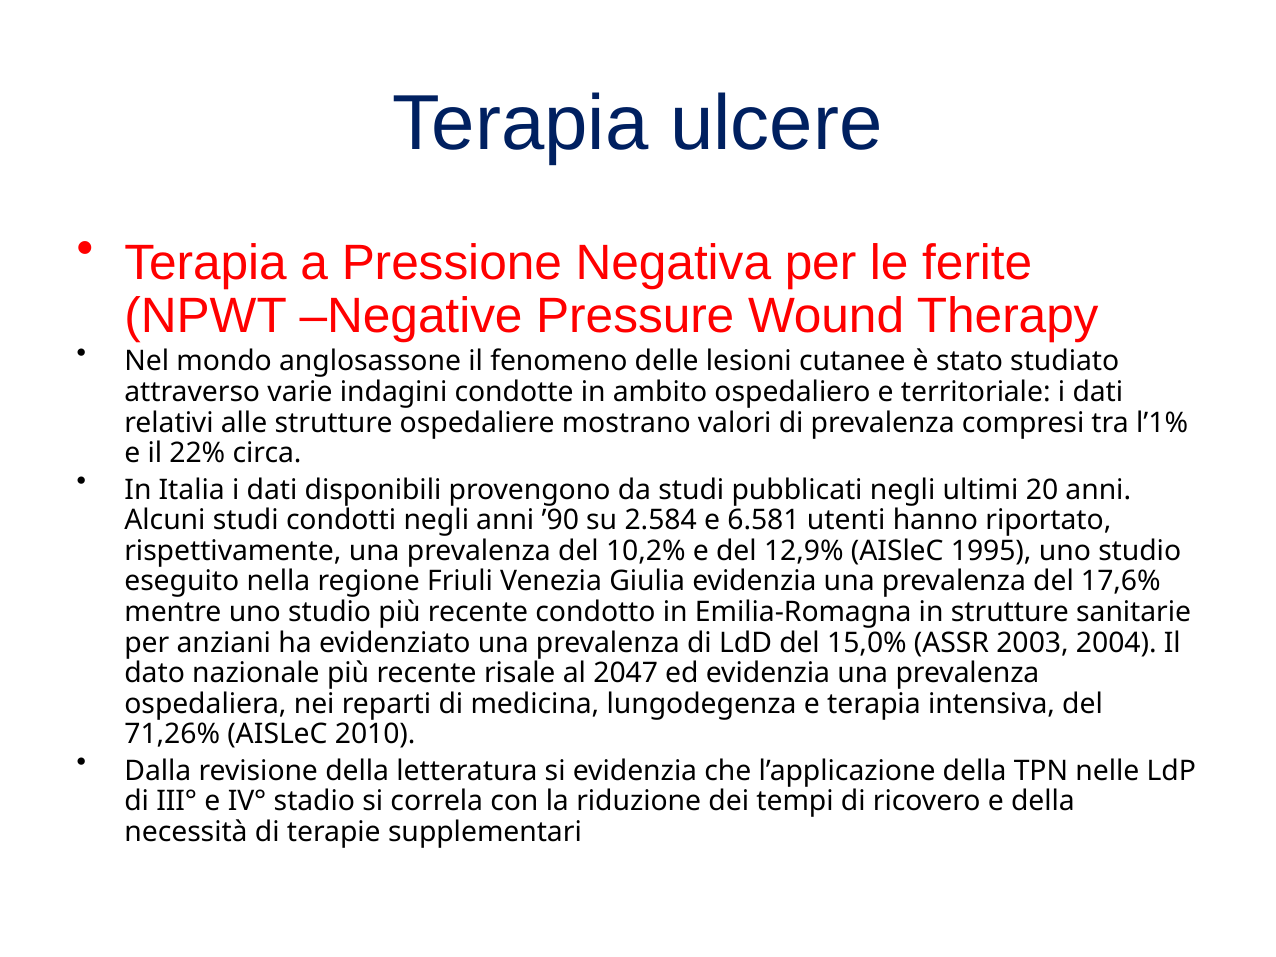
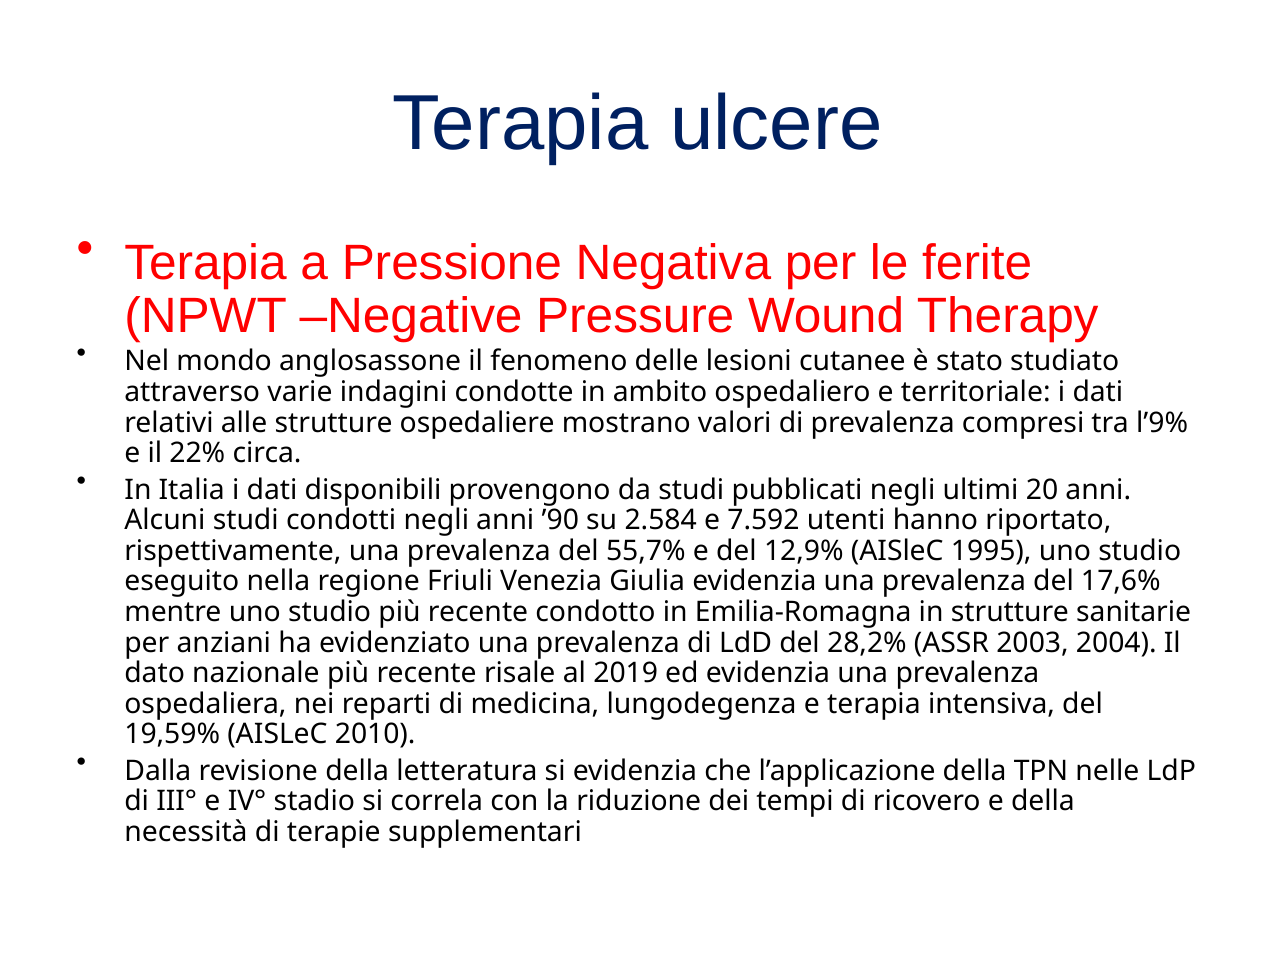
l’1%: l’1% -> l’9%
6.581: 6.581 -> 7.592
10,2%: 10,2% -> 55,7%
15,0%: 15,0% -> 28,2%
2047: 2047 -> 2019
71,26%: 71,26% -> 19,59%
